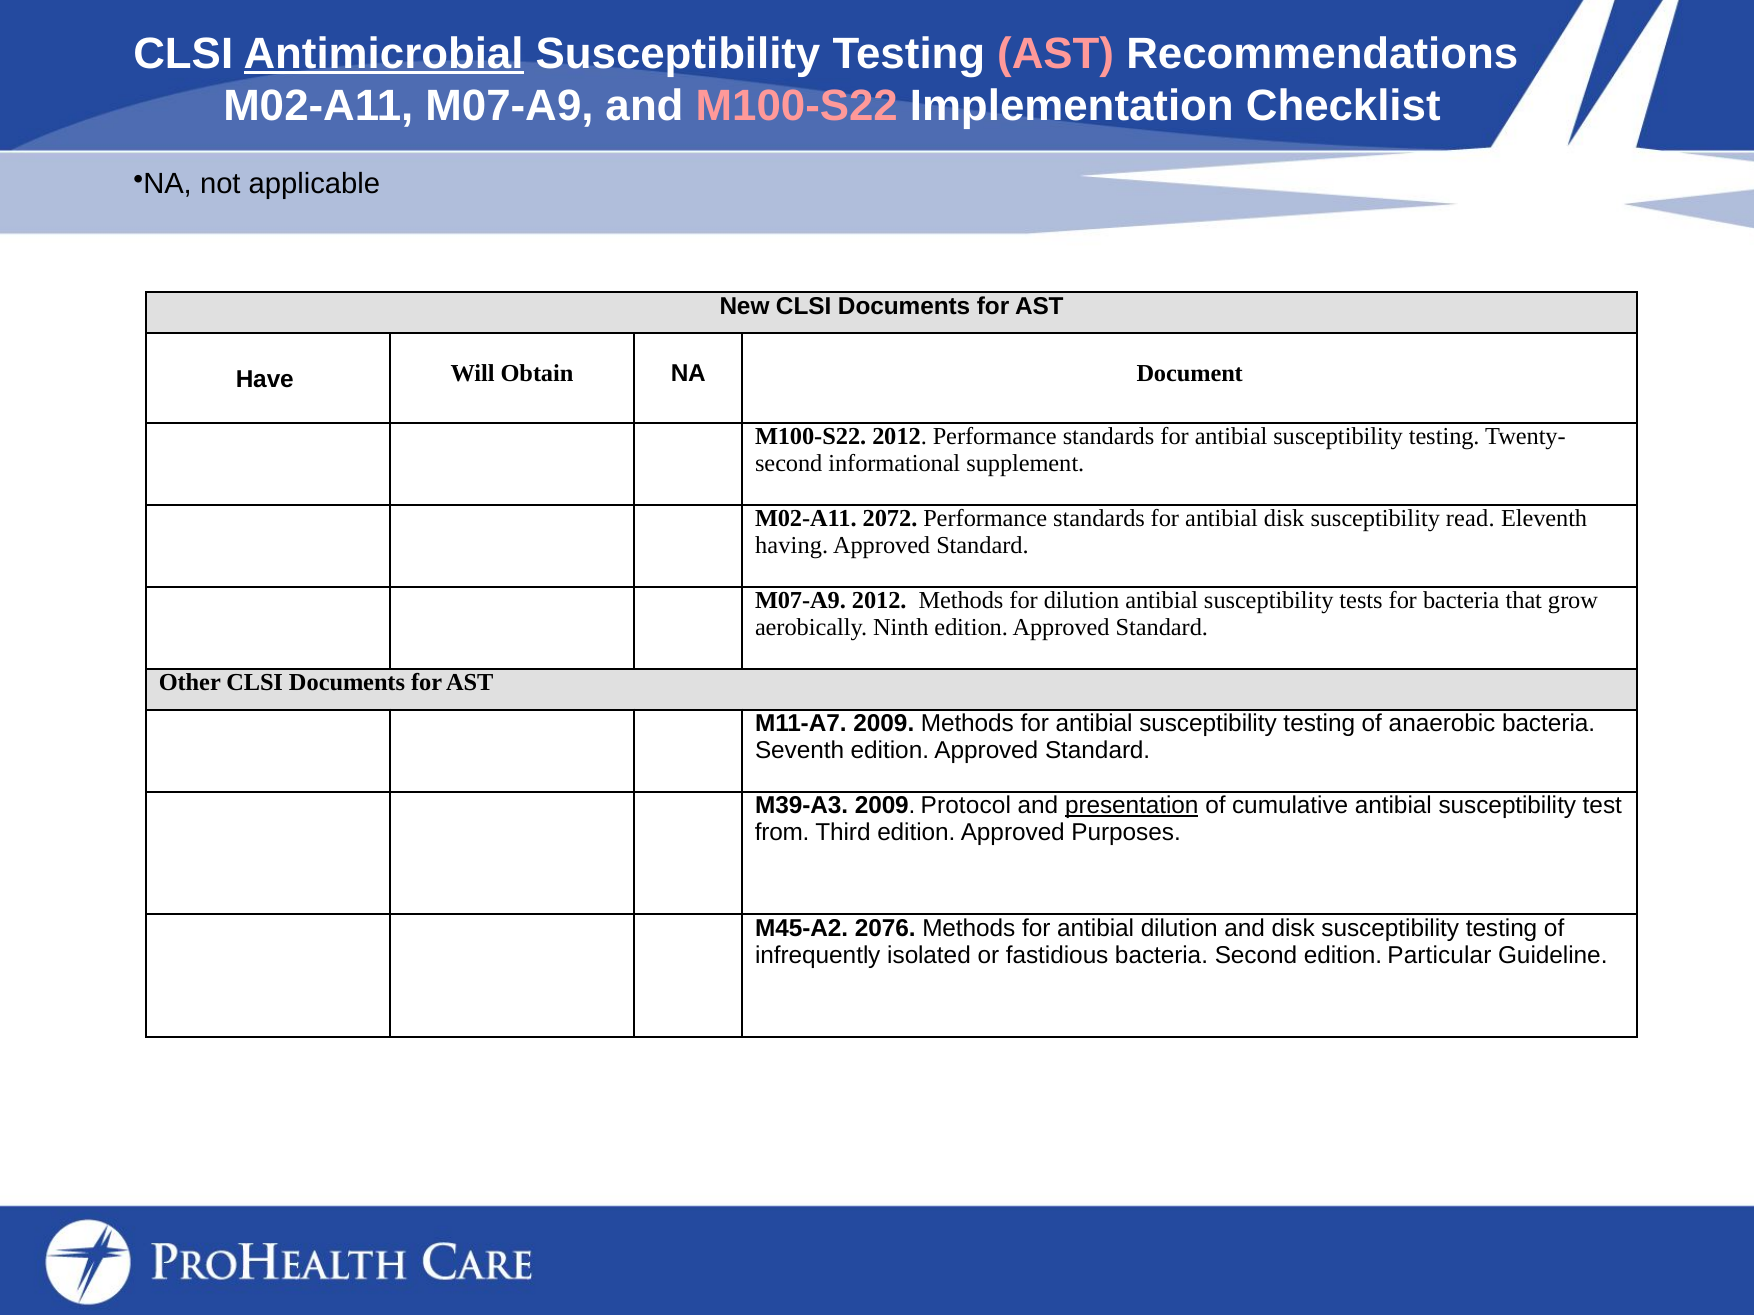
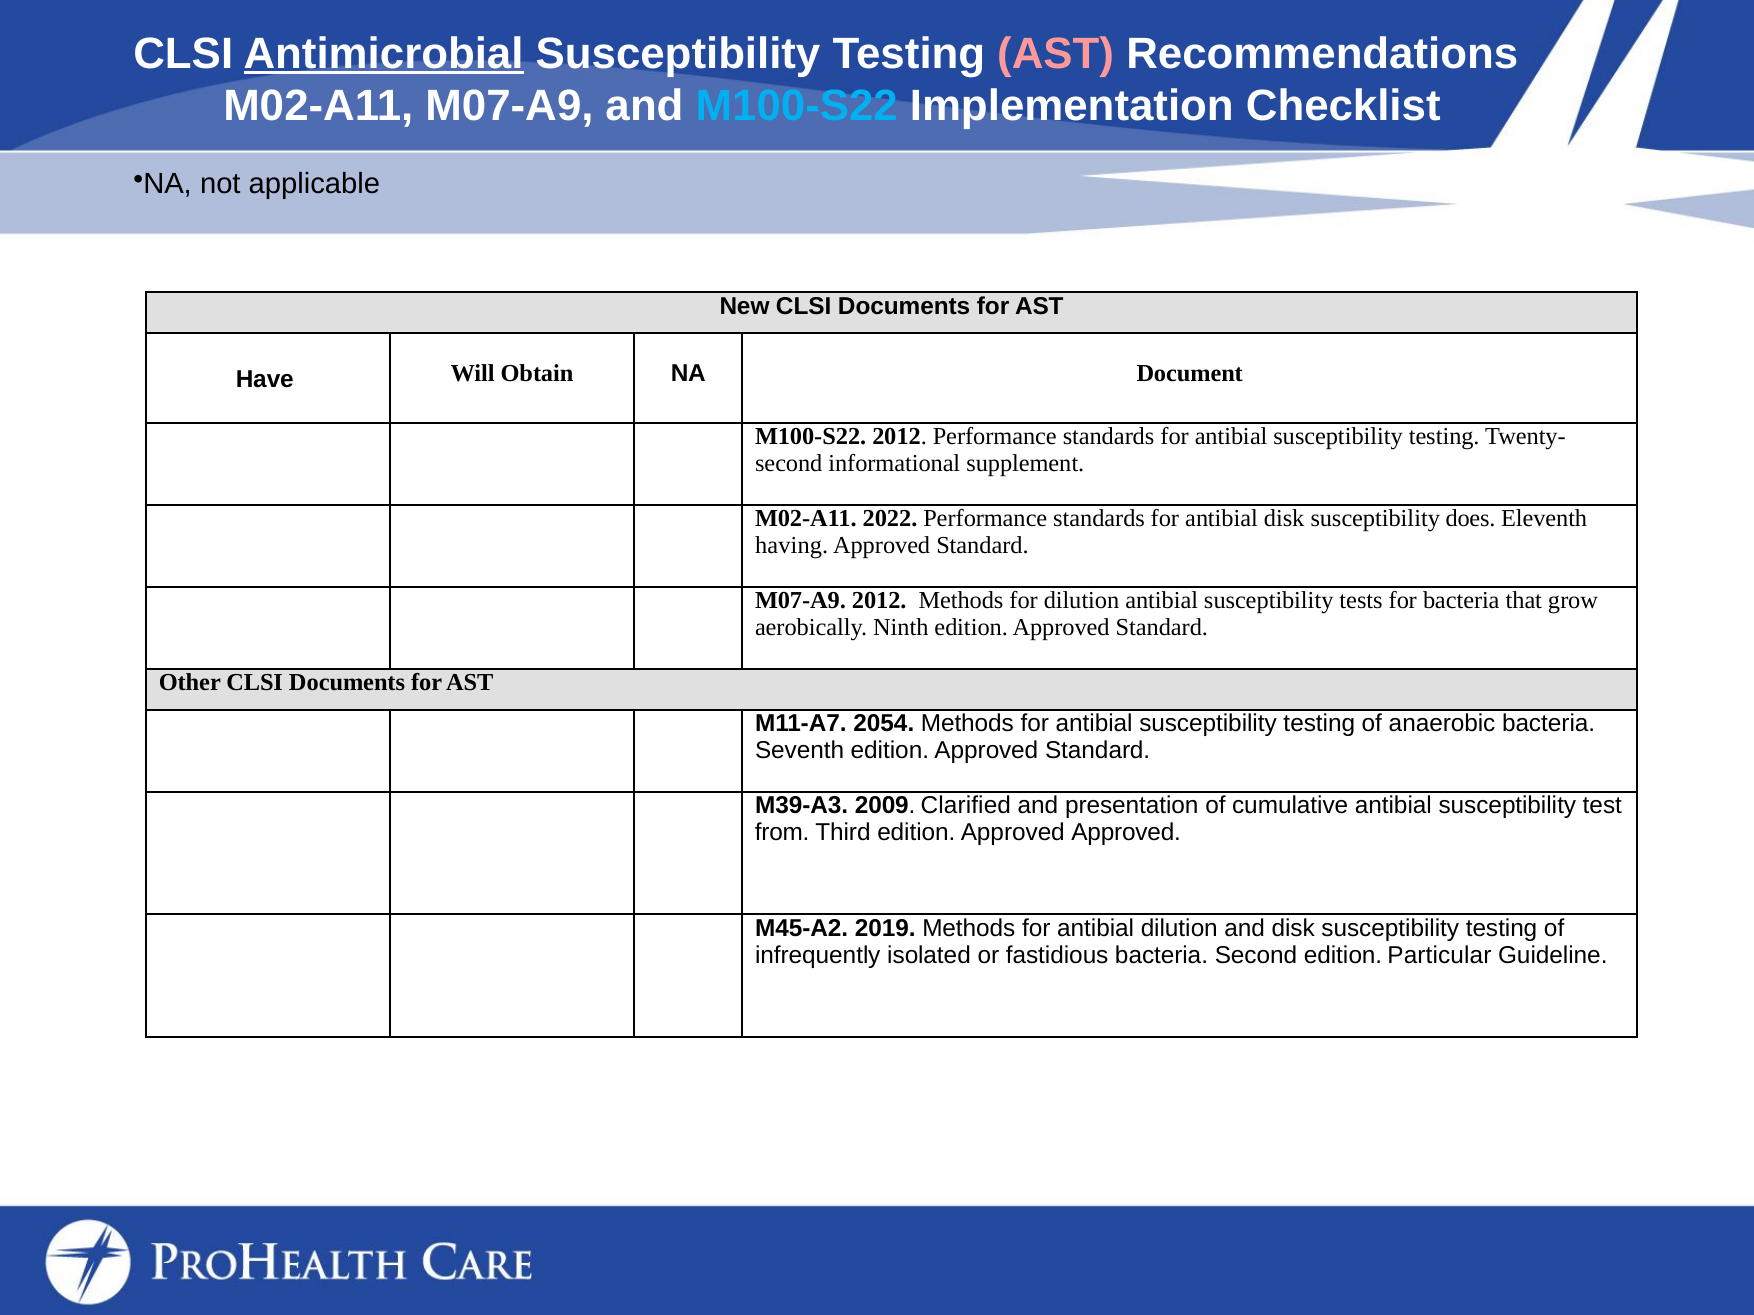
M100-S22 at (797, 106) colour: pink -> light blue
2072: 2072 -> 2022
read: read -> does
M11-A7 2009: 2009 -> 2054
Protocol: Protocol -> Clarified
presentation underline: present -> none
Approved Purposes: Purposes -> Approved
2076: 2076 -> 2019
